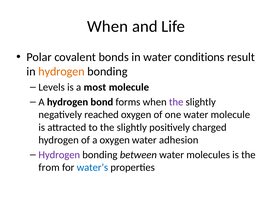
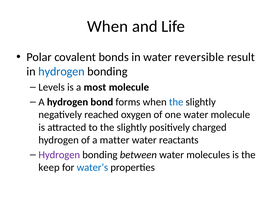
conditions: conditions -> reversible
hydrogen at (62, 72) colour: orange -> blue
the at (176, 102) colour: purple -> blue
a oxygen: oxygen -> matter
adhesion: adhesion -> reactants
from: from -> keep
